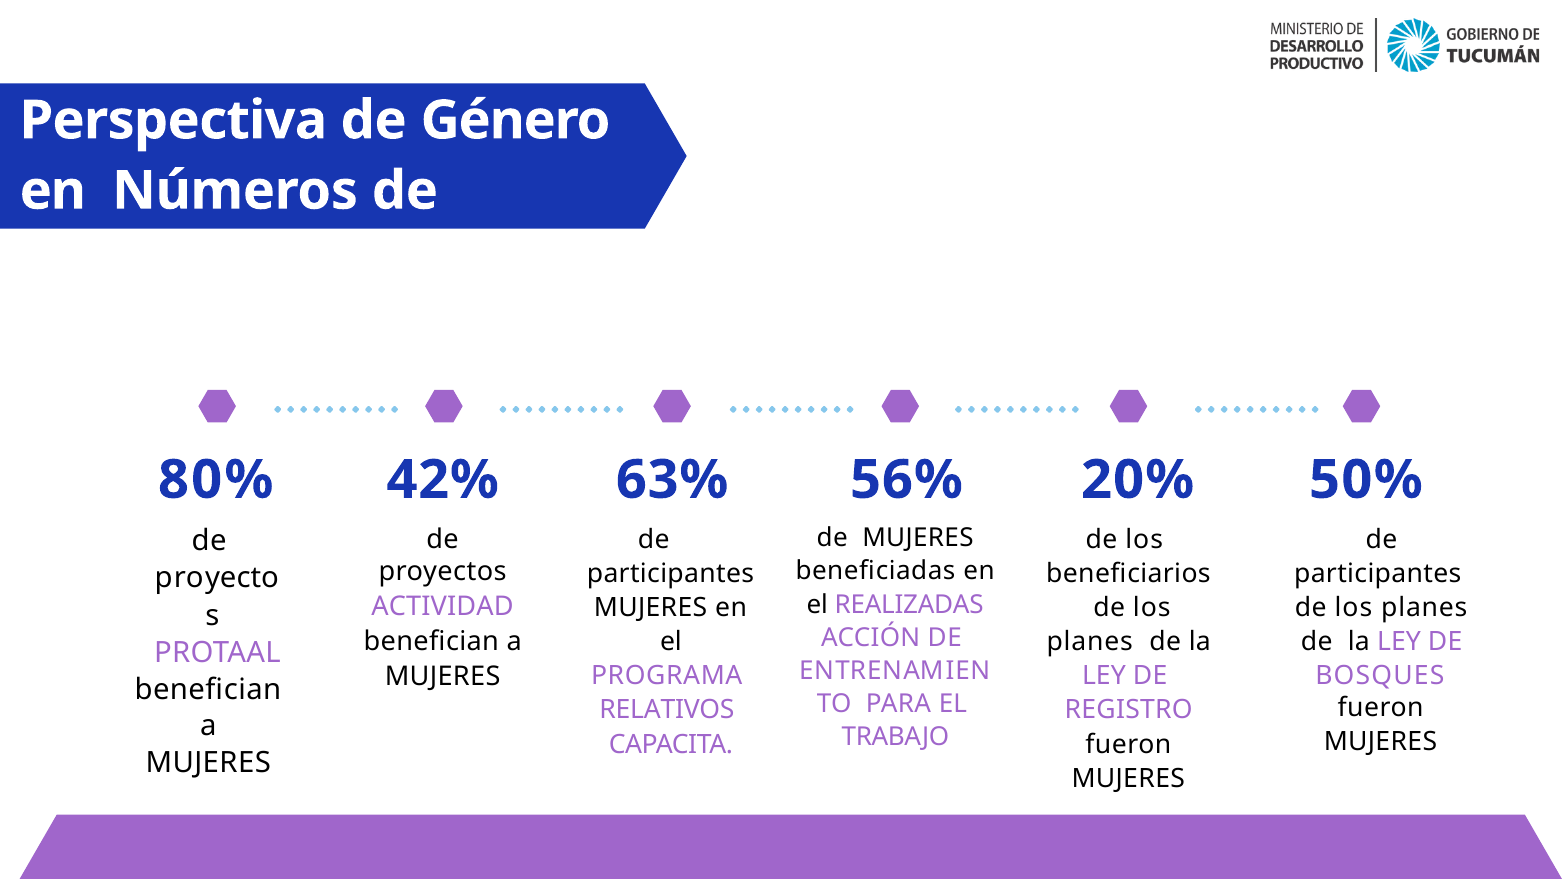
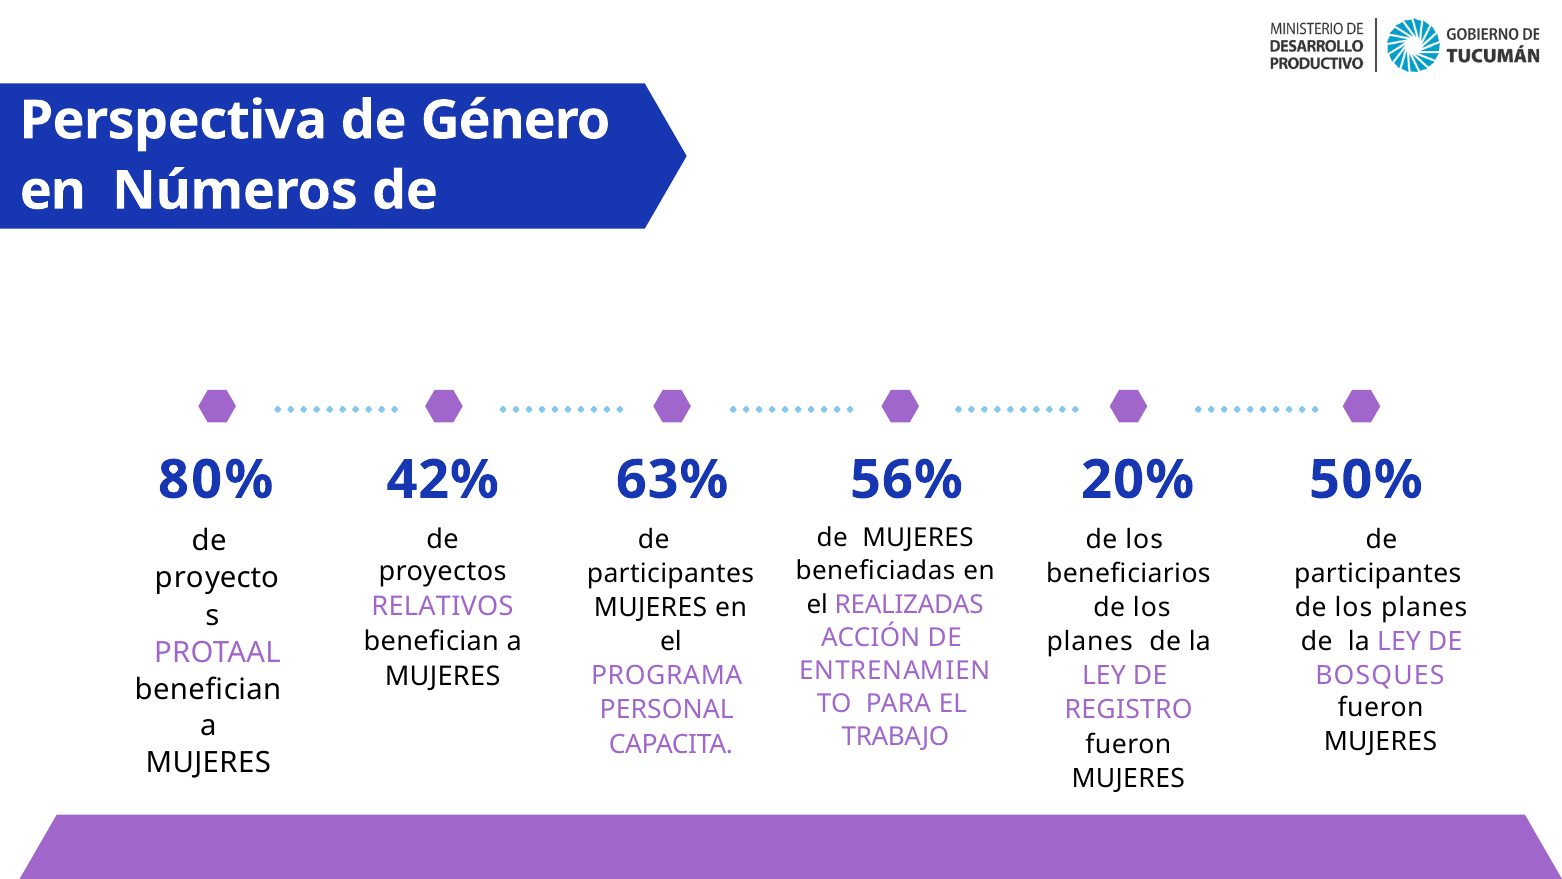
ACTIVIDAD: ACTIVIDAD -> RELATIVOS
RELATIVOS: RELATIVOS -> PERSONAL
